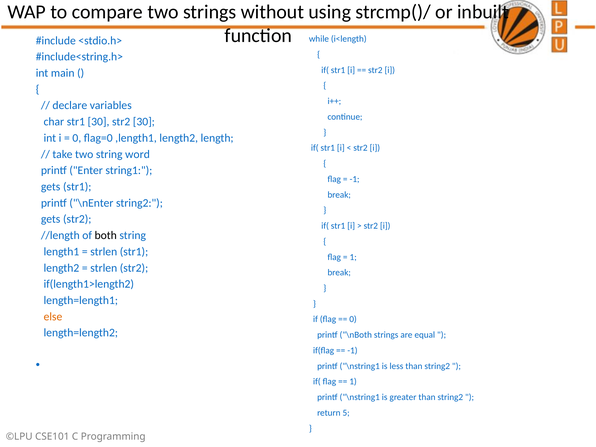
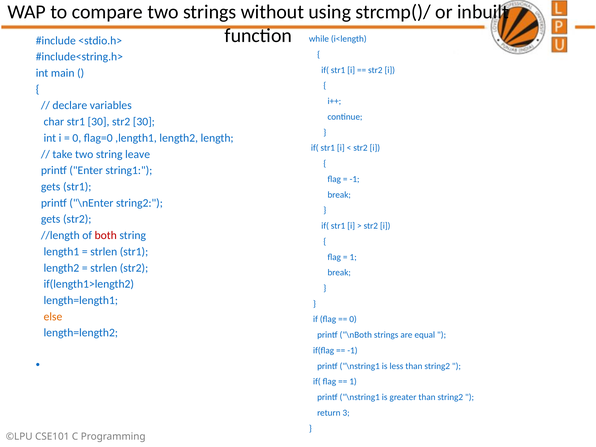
word: word -> leave
both colour: black -> red
5: 5 -> 3
